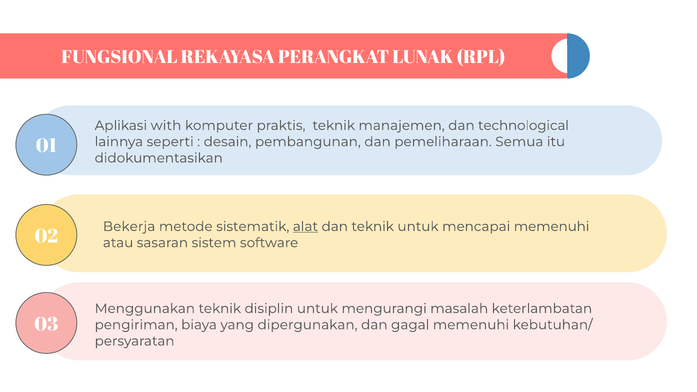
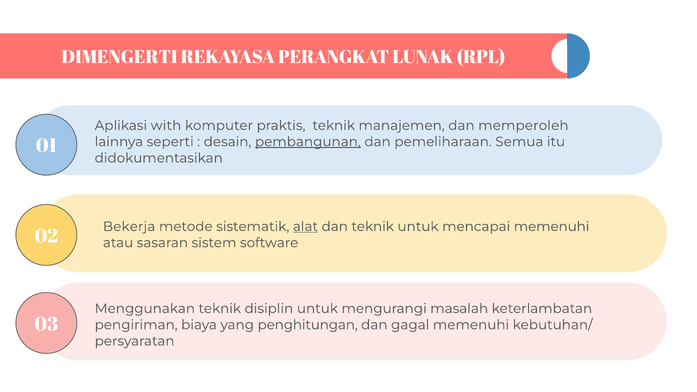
FUNGSIONAL: FUNGSIONAL -> DIMENGERTI
technological: technological -> memperoleh
pembangunan underline: none -> present
dipergunakan: dipergunakan -> penghitungan
